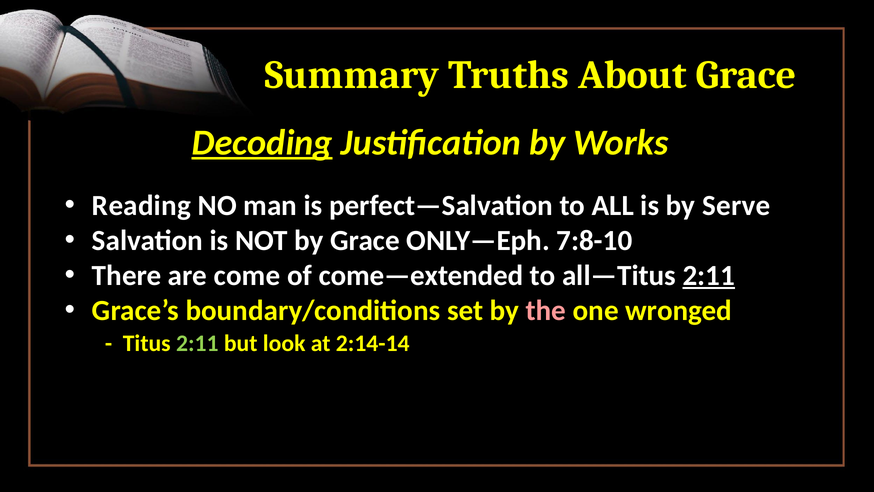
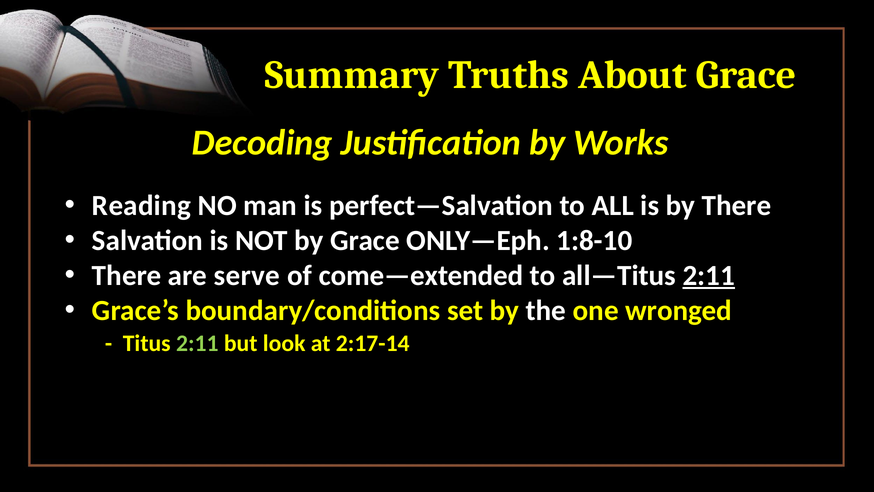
Decoding underline: present -> none
by Serve: Serve -> There
7:8-10: 7:8-10 -> 1:8-10
come: come -> serve
the colour: pink -> white
2:14-14: 2:14-14 -> 2:17-14
